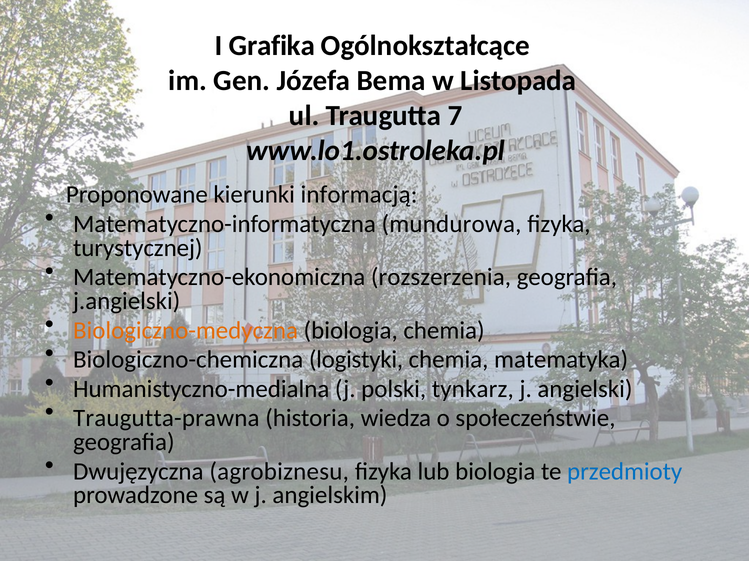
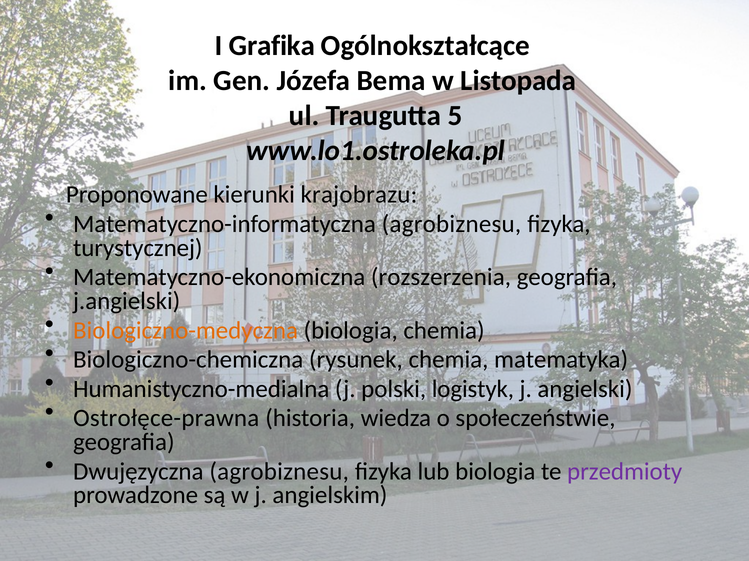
7: 7 -> 5
informacją: informacją -> krajobrazu
Matematyczno-informatyczna mundurowa: mundurowa -> agrobiznesu
logistyki: logistyki -> rysunek
tynkarz: tynkarz -> logistyk
Traugutta-prawna: Traugutta-prawna -> Ostrołęce-prawna
przedmioty colour: blue -> purple
